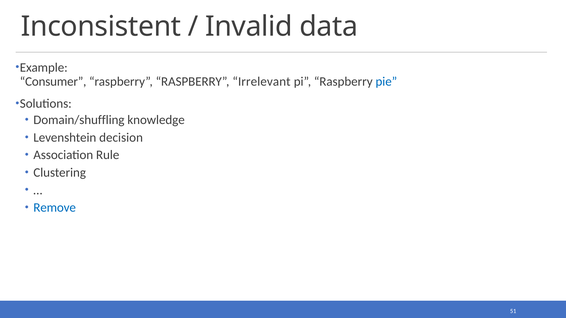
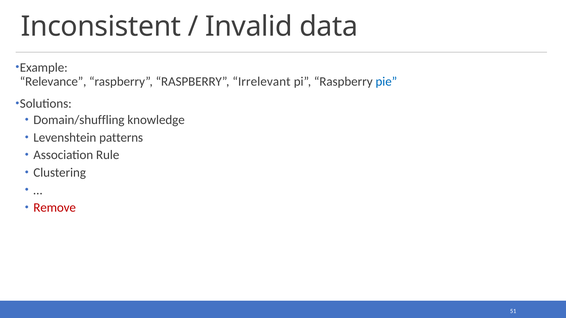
Consumer: Consumer -> Relevance
decision: decision -> patterns
Remove colour: blue -> red
